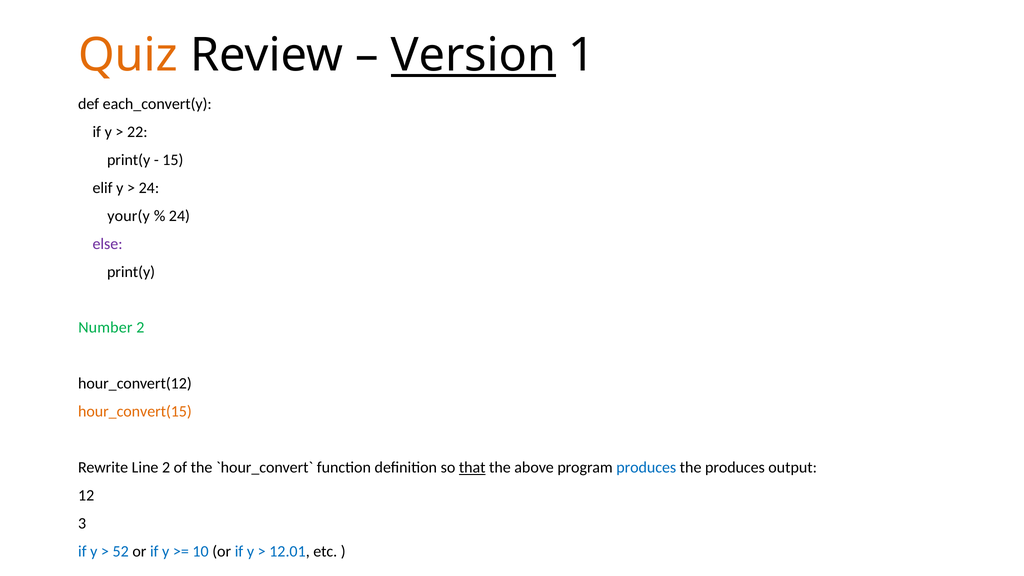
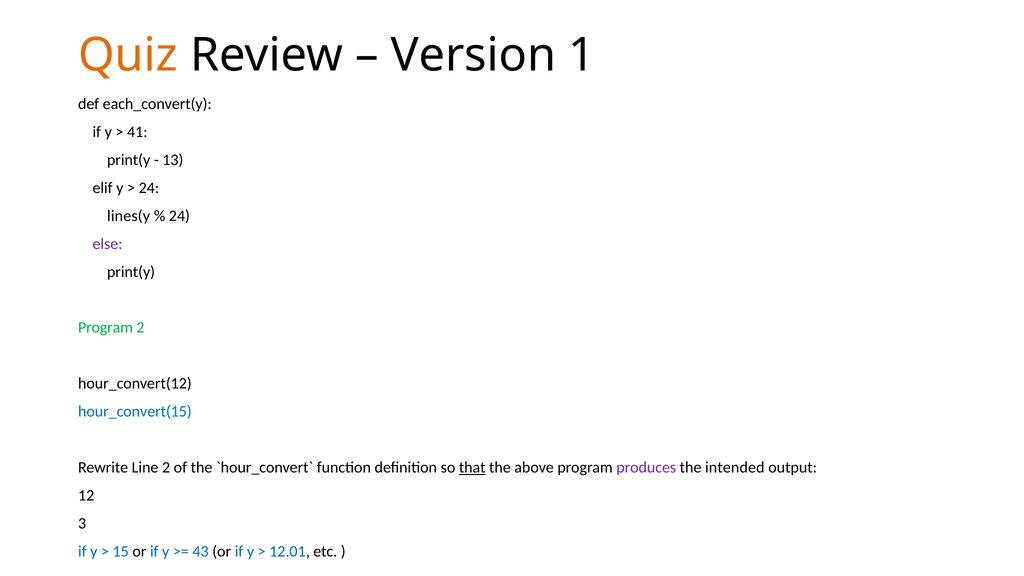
Version underline: present -> none
22: 22 -> 41
15: 15 -> 13
your(y: your(y -> lines(y
Number at (105, 328): Number -> Program
hour_convert(15 colour: orange -> blue
produces at (646, 467) colour: blue -> purple
the produces: produces -> intended
52: 52 -> 15
10: 10 -> 43
